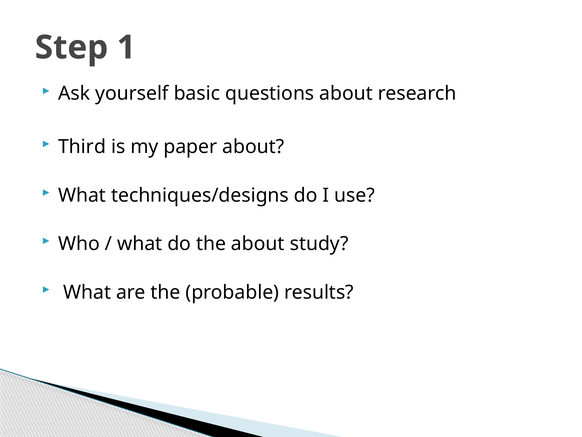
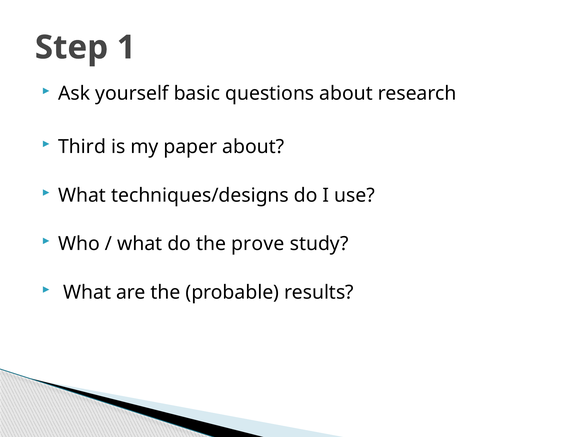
the about: about -> prove
